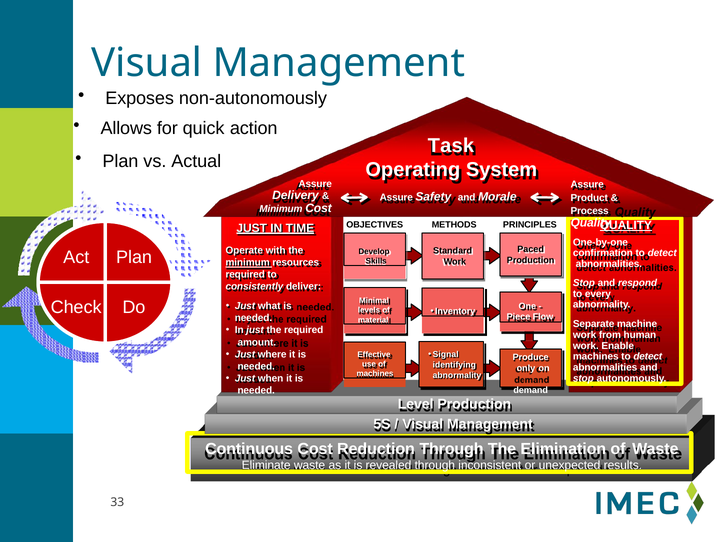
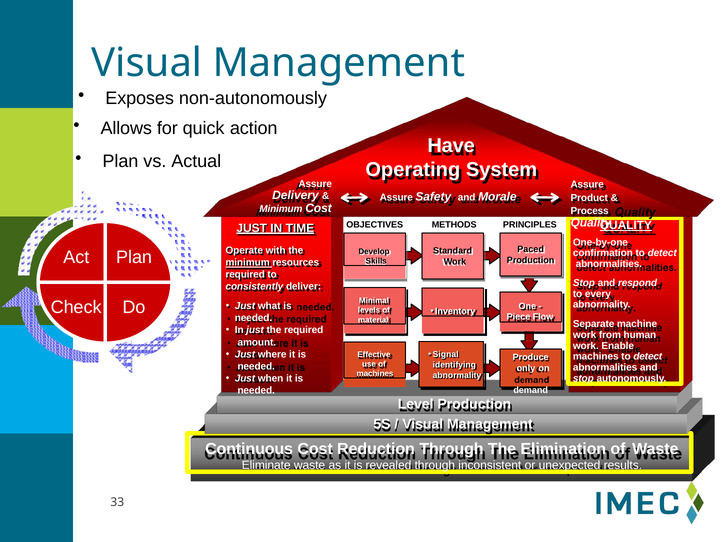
Task: Task -> Have
